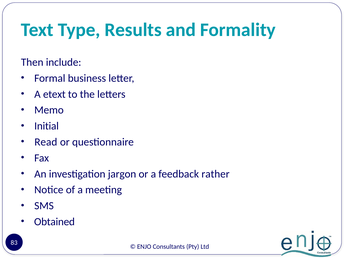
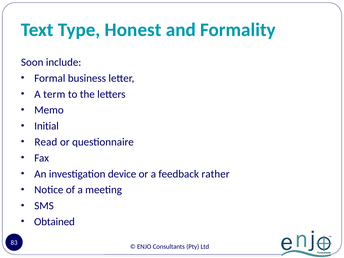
Results: Results -> Honest
Then: Then -> Soon
etext: etext -> term
jargon: jargon -> device
